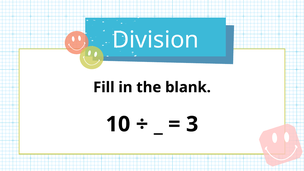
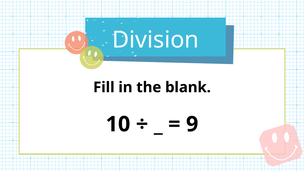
3: 3 -> 9
